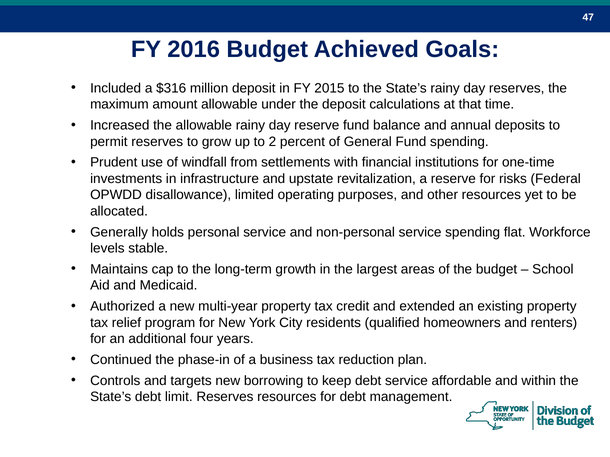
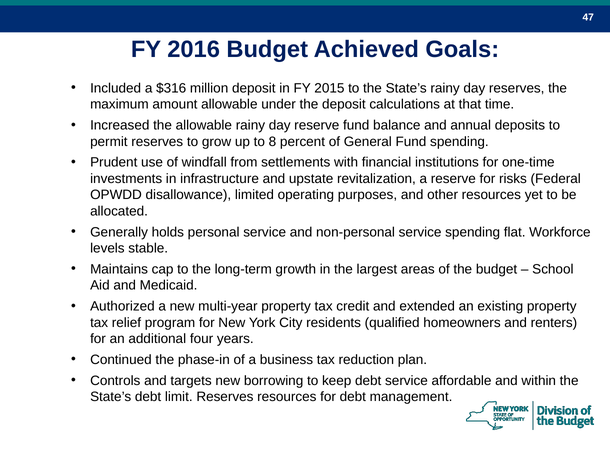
2: 2 -> 8
